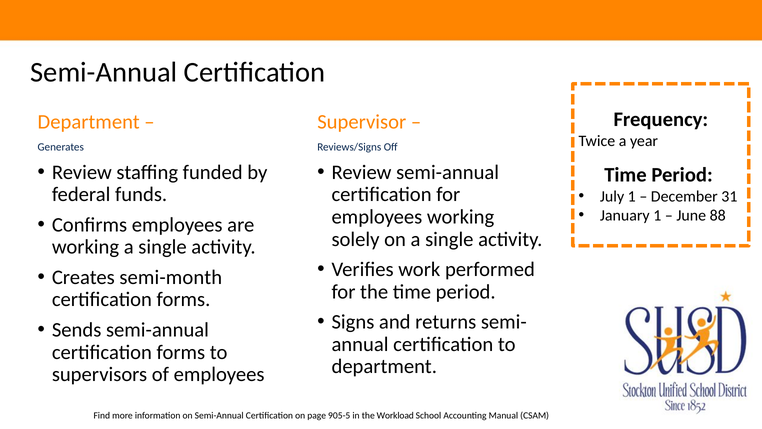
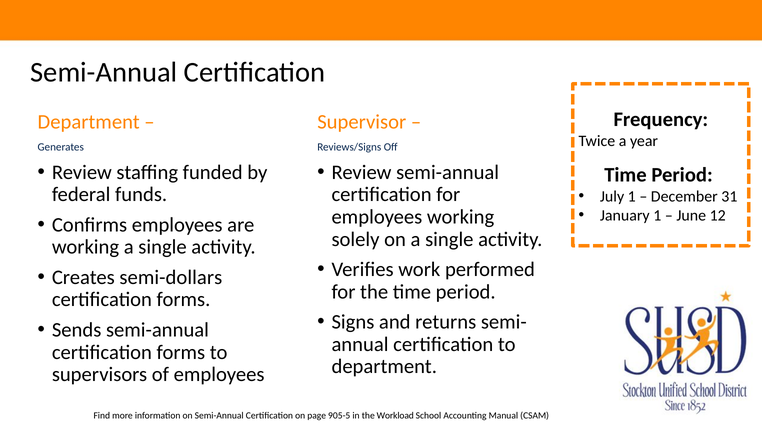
88: 88 -> 12
semi-month: semi-month -> semi-dollars
